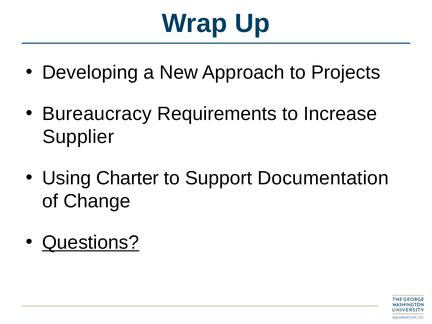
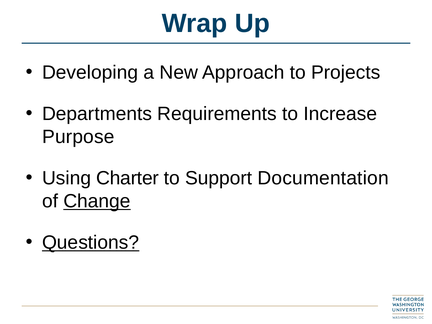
Bureaucracy: Bureaucracy -> Departments
Supplier: Supplier -> Purpose
Change underline: none -> present
